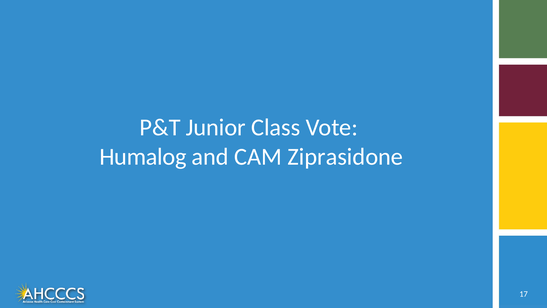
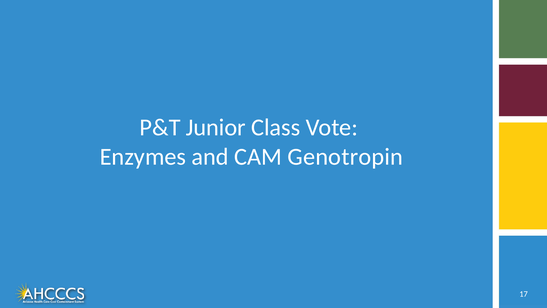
Humalog: Humalog -> Enzymes
Ziprasidone: Ziprasidone -> Genotropin
